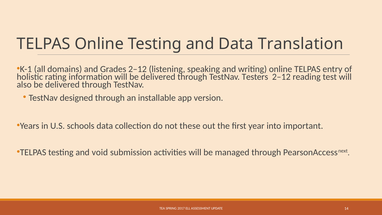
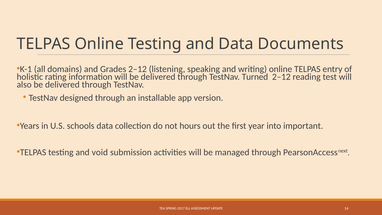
Translation: Translation -> Documents
Testers: Testers -> Turned
these: these -> hours
